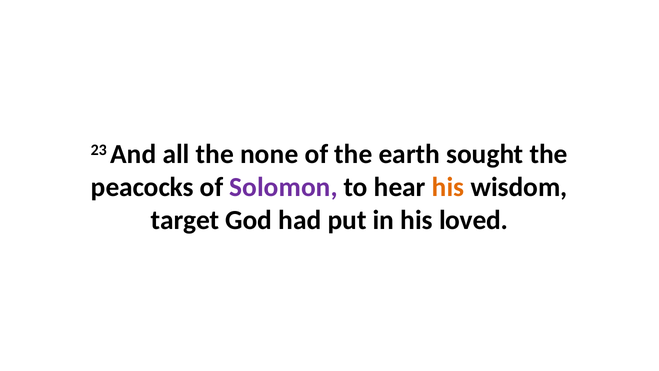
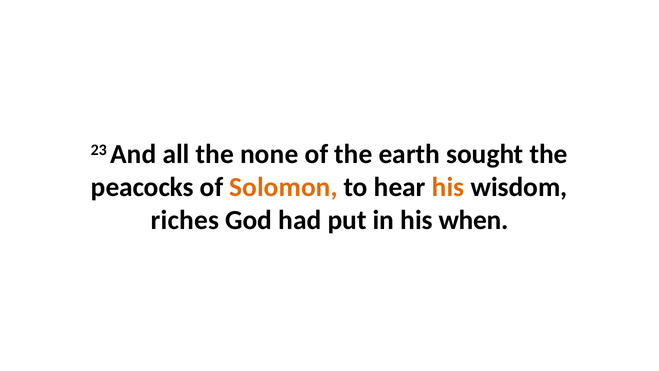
Solomon colour: purple -> orange
target: target -> riches
loved: loved -> when
